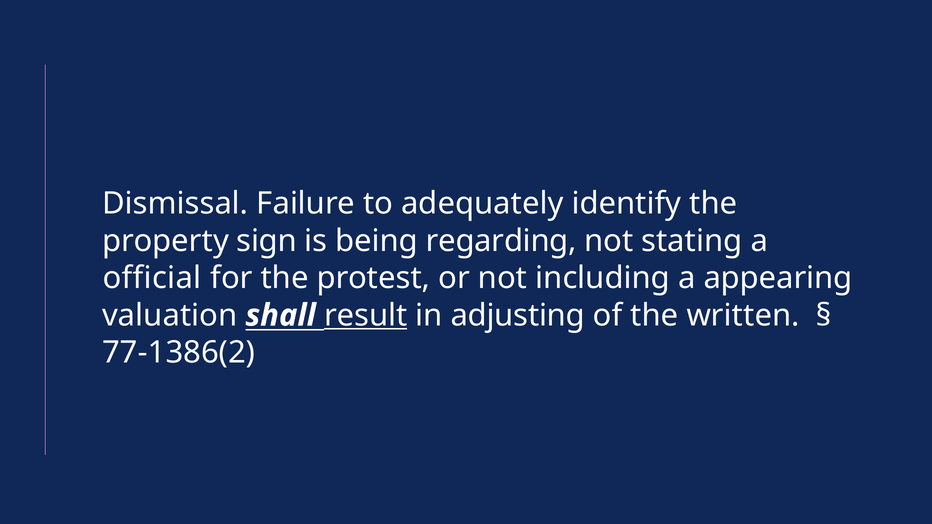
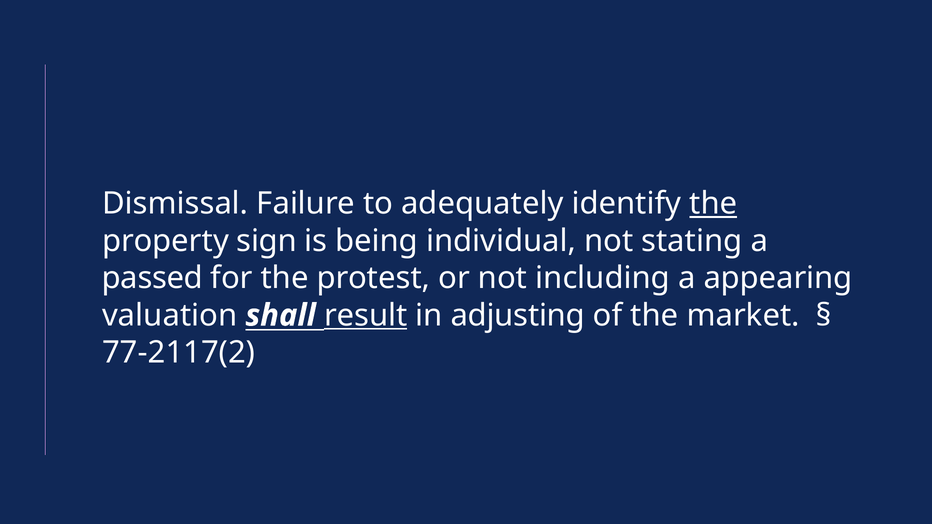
the at (713, 204) underline: none -> present
regarding: regarding -> individual
official: official -> passed
written: written -> market
77-1386(2: 77-1386(2 -> 77-2117(2
